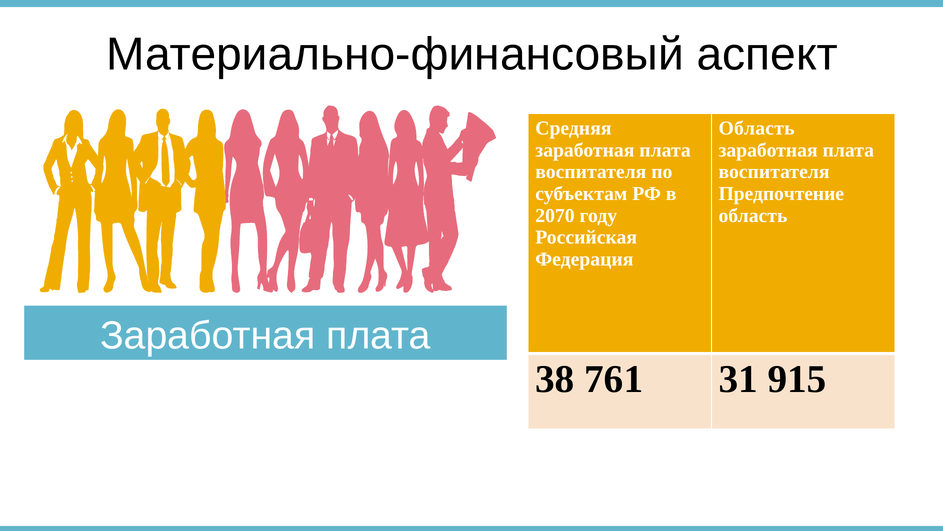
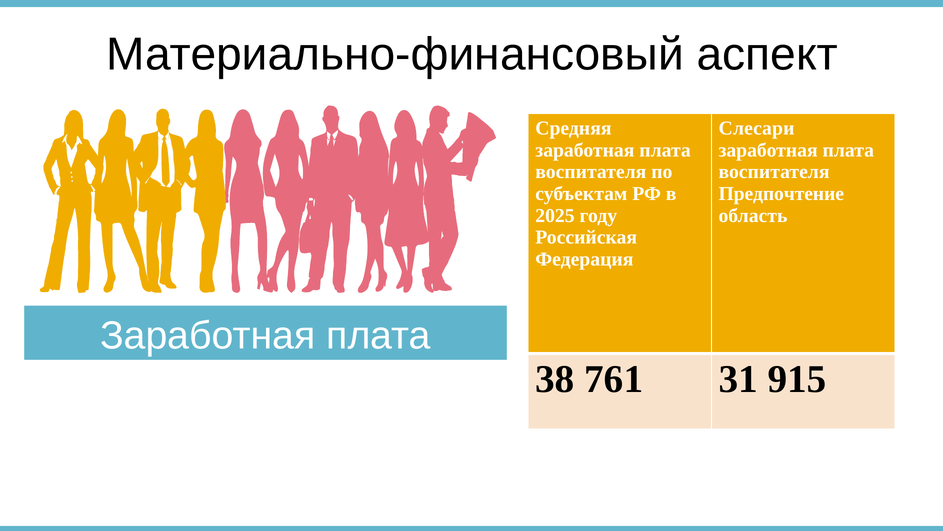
Область at (757, 128): Область -> Слесари
2070: 2070 -> 2025
